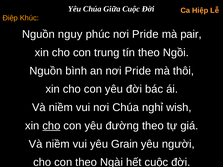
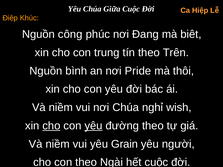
nguy: nguy -> công
phúc nơi Pride: Pride -> Đang
pair: pair -> biêt
Ngồi: Ngồi -> Trên
yêu at (94, 126) underline: none -> present
